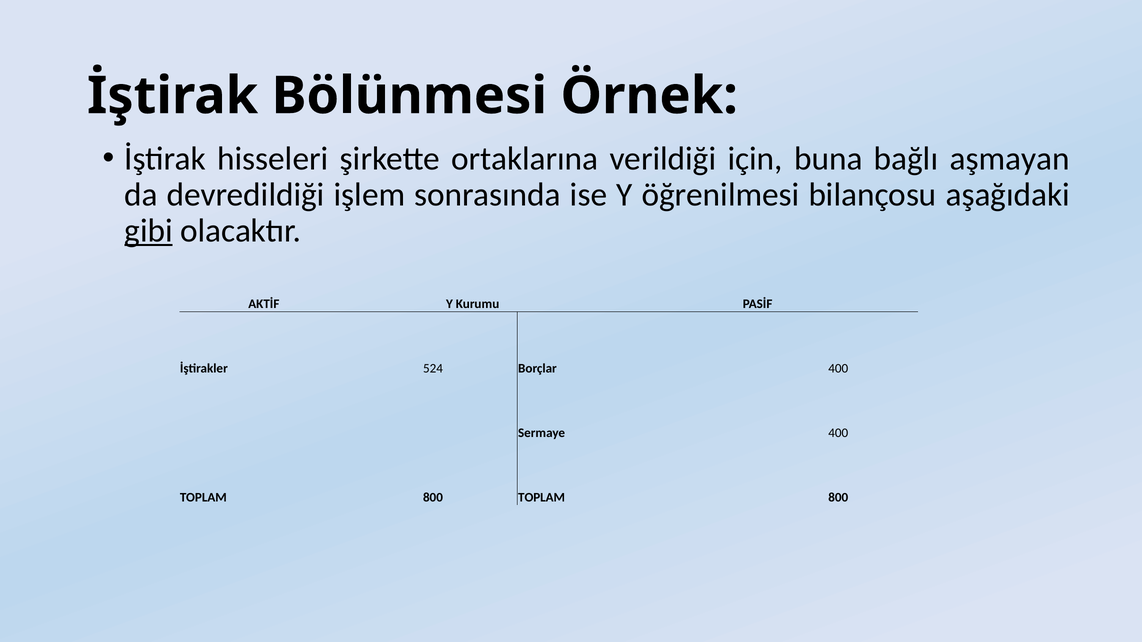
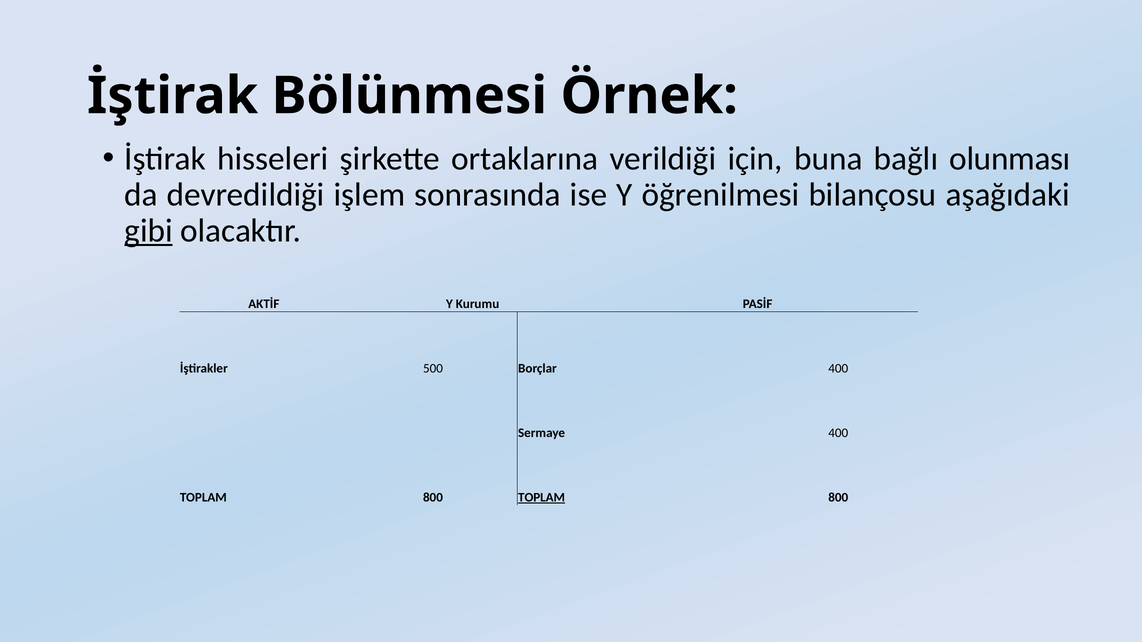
aşmayan: aşmayan -> olunması
524: 524 -> 500
TOPLAM at (542, 498) underline: none -> present
